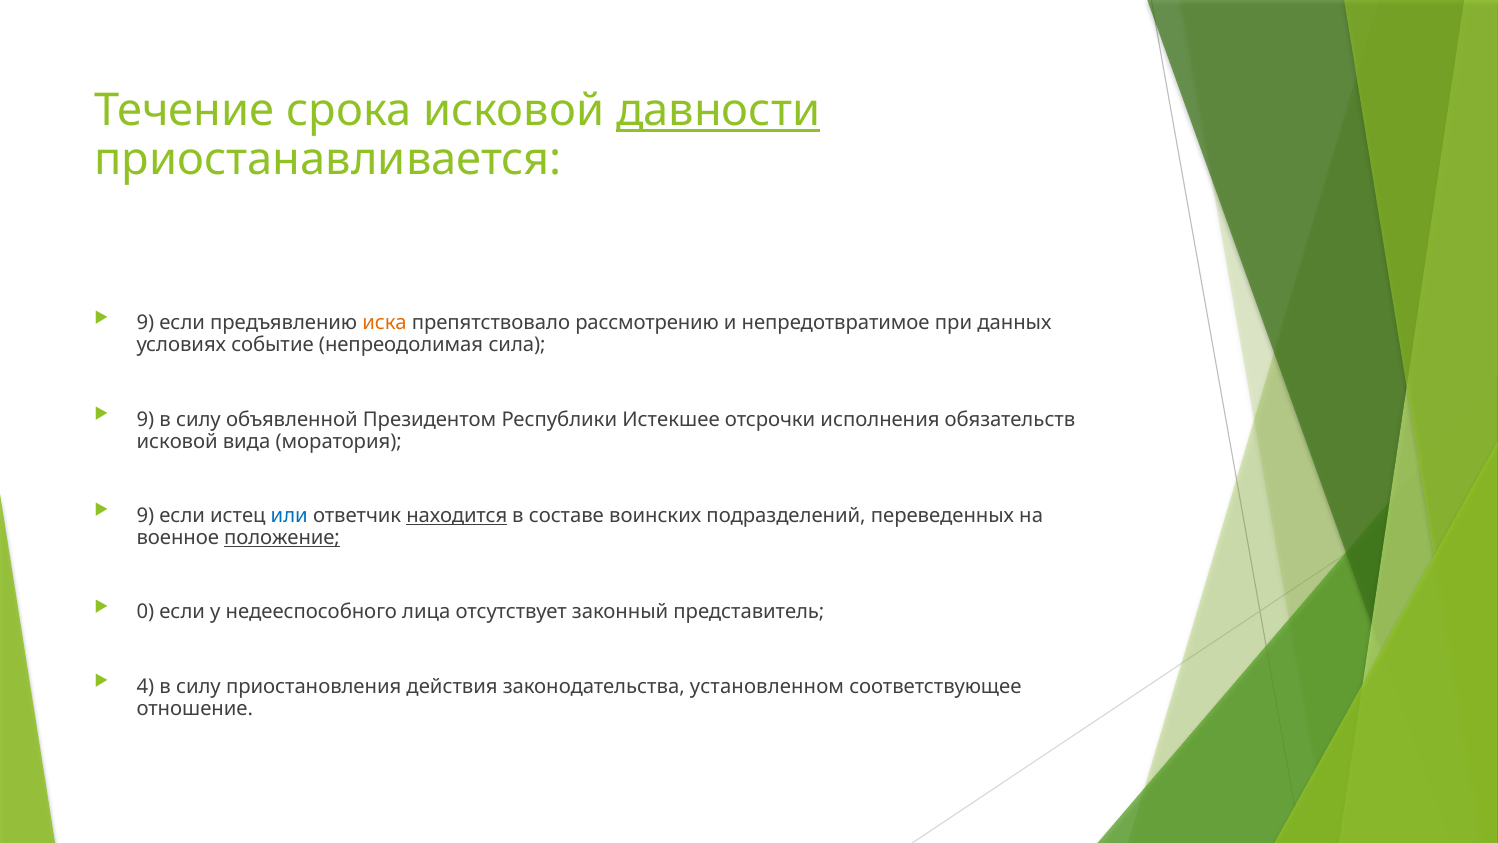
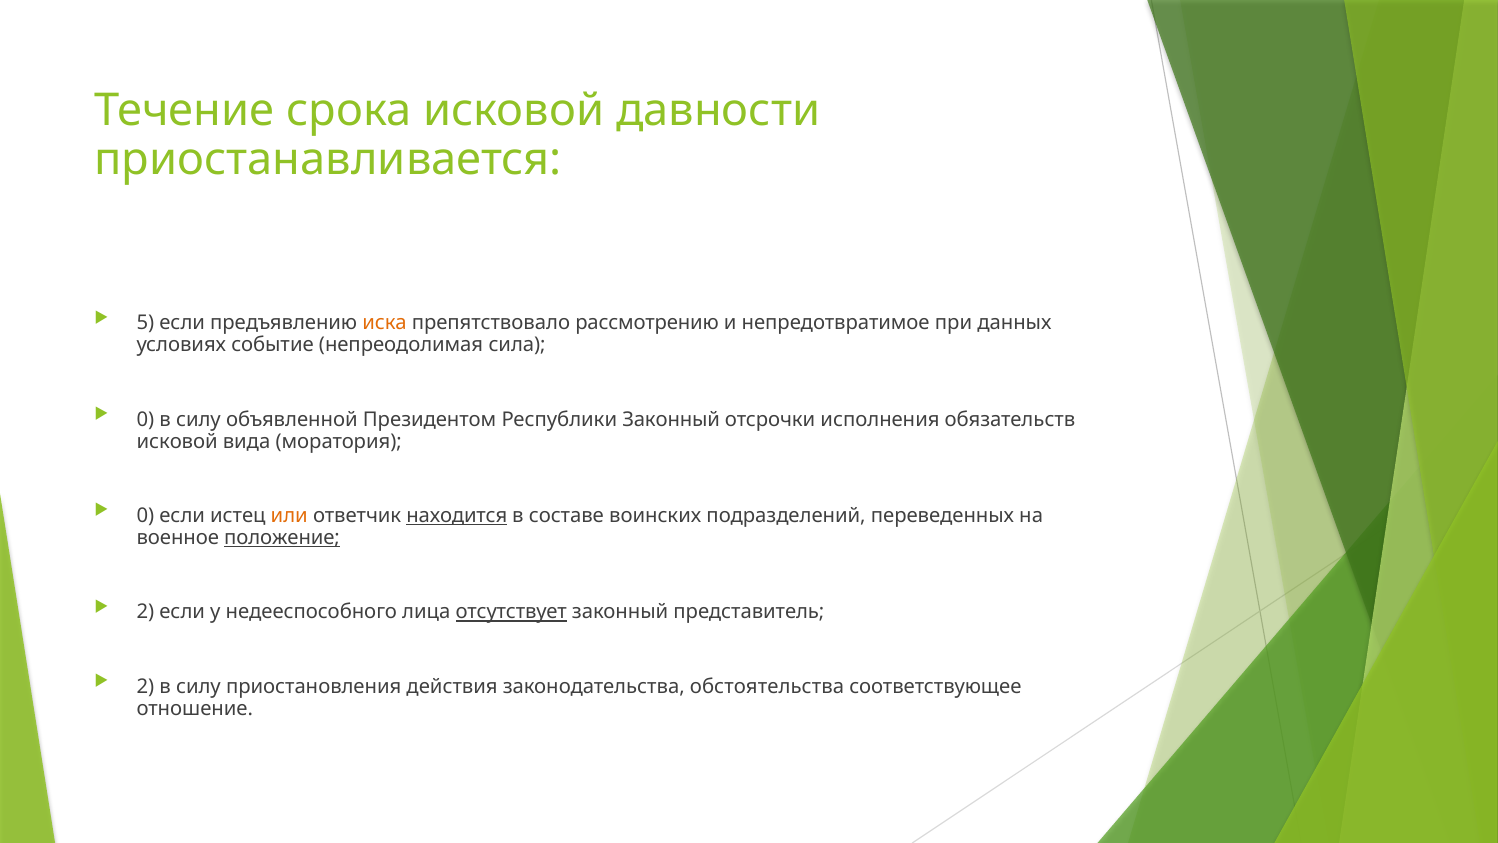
давности underline: present -> none
9 at (145, 323): 9 -> 5
9 at (145, 419): 9 -> 0
Республики Истекшее: Истекшее -> Законный
9 at (145, 516): 9 -> 0
или colour: blue -> orange
0 at (145, 612): 0 -> 2
отсутствует underline: none -> present
4 at (145, 686): 4 -> 2
установленном: установленном -> обстоятельства
